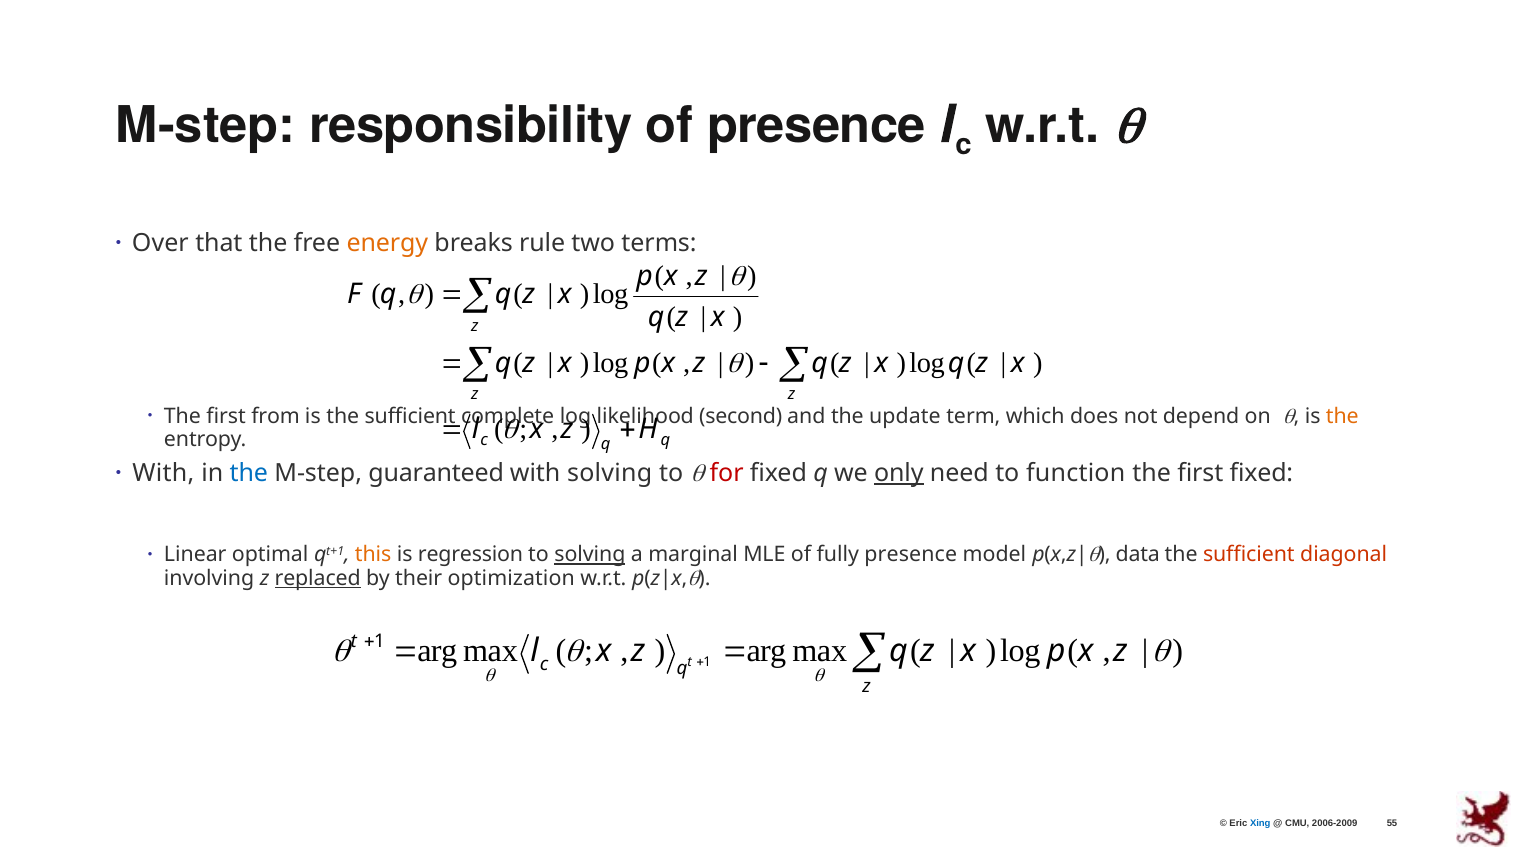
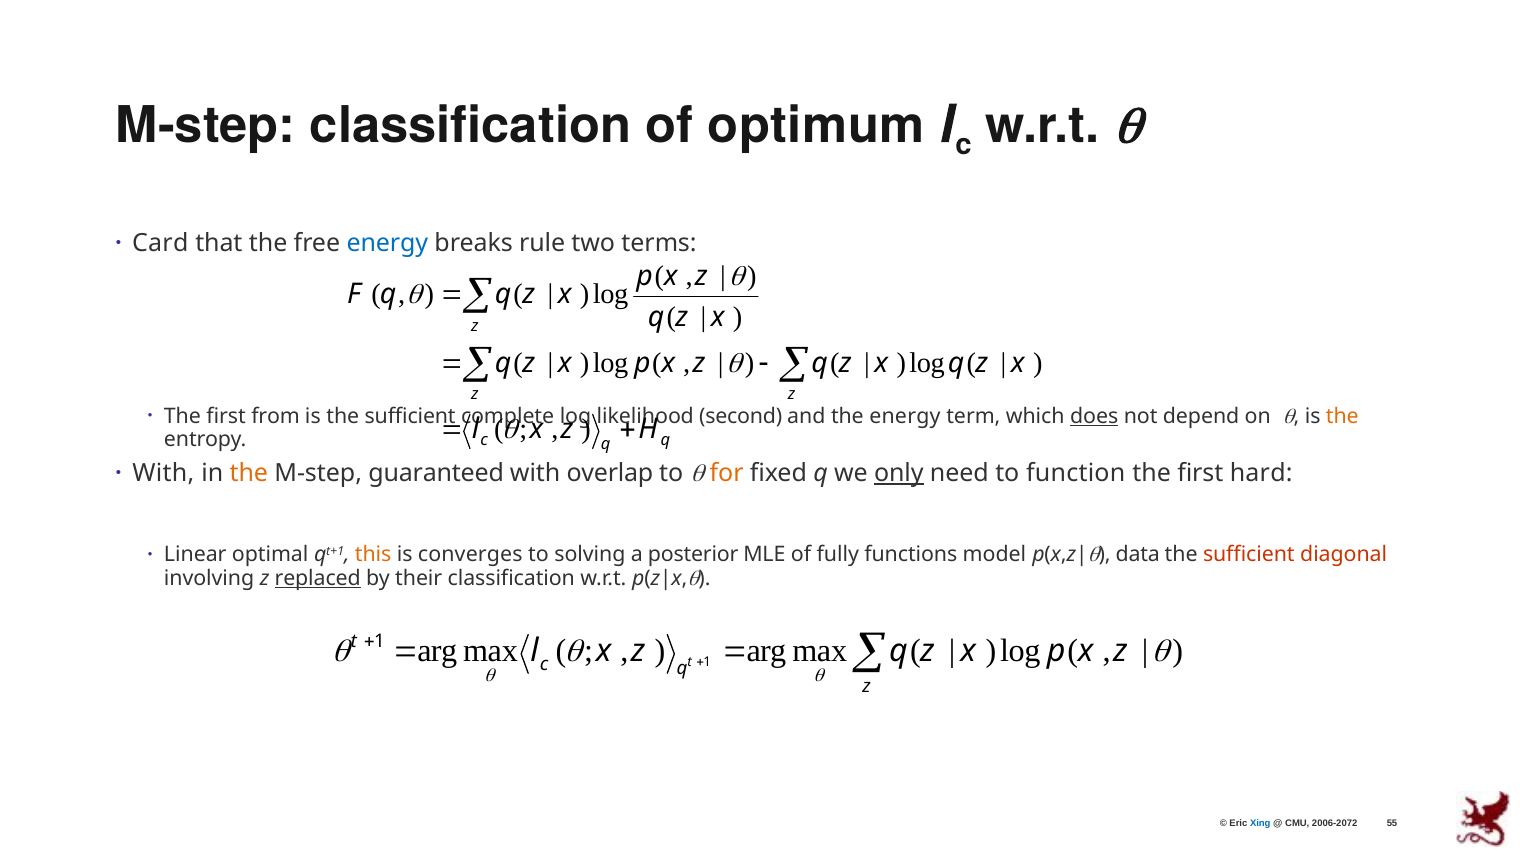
M-step responsibility: responsibility -> classification
of presence: presence -> optimum
Over: Over -> Card
energy at (387, 243) colour: orange -> blue
the update: update -> energy
does underline: none -> present
the at (249, 473) colour: blue -> orange
with solving: solving -> overlap
for colour: red -> orange
first fixed: fixed -> hard
regression: regression -> converges
solving at (590, 555) underline: present -> none
marginal: marginal -> posterior
fully presence: presence -> functions
their optimization: optimization -> classification
2006-2009: 2006-2009 -> 2006-2072
